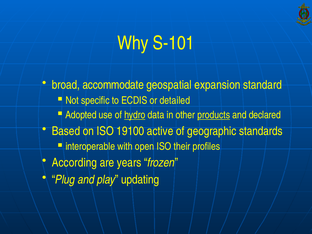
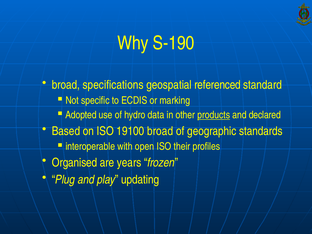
S-101: S-101 -> S-190
accommodate: accommodate -> specifications
expansion: expansion -> referenced
detailed: detailed -> marking
hydro underline: present -> none
19100 active: active -> broad
According: According -> Organised
